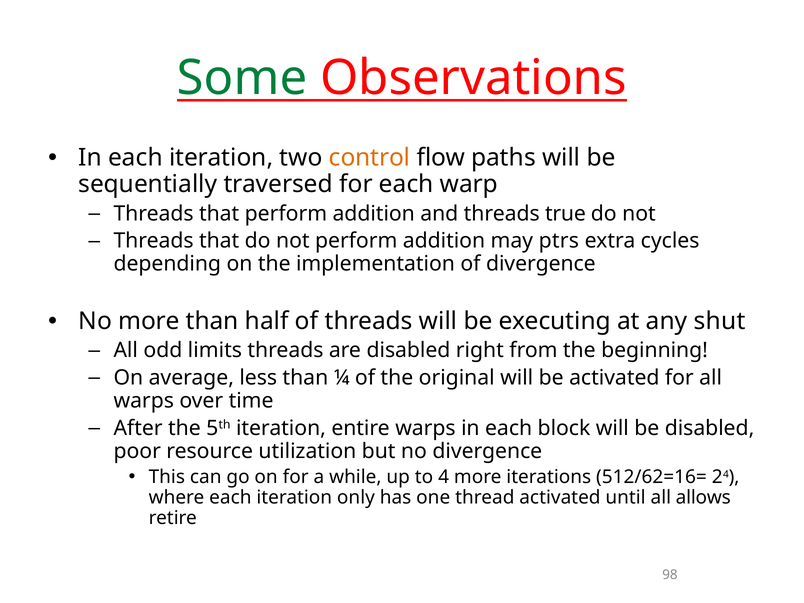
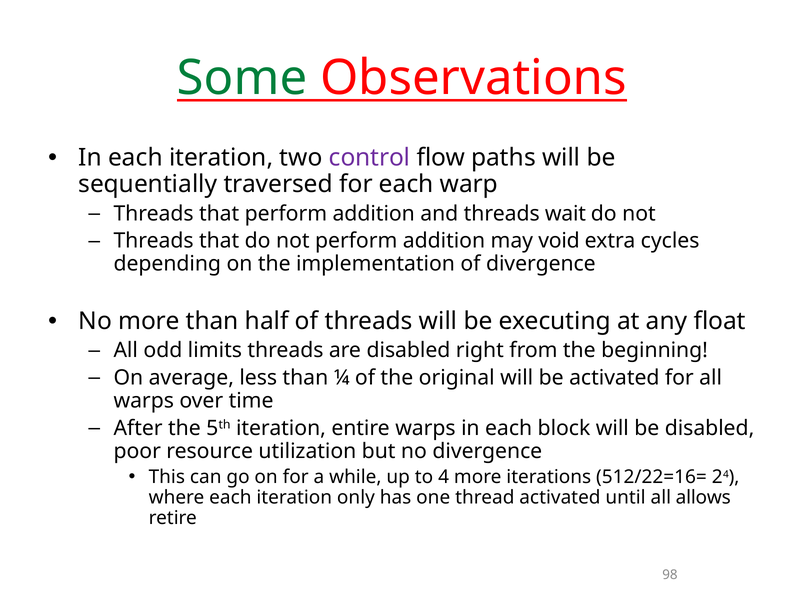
control colour: orange -> purple
true: true -> wait
ptrs: ptrs -> void
shut: shut -> float
512/62=16=: 512/62=16= -> 512/22=16=
